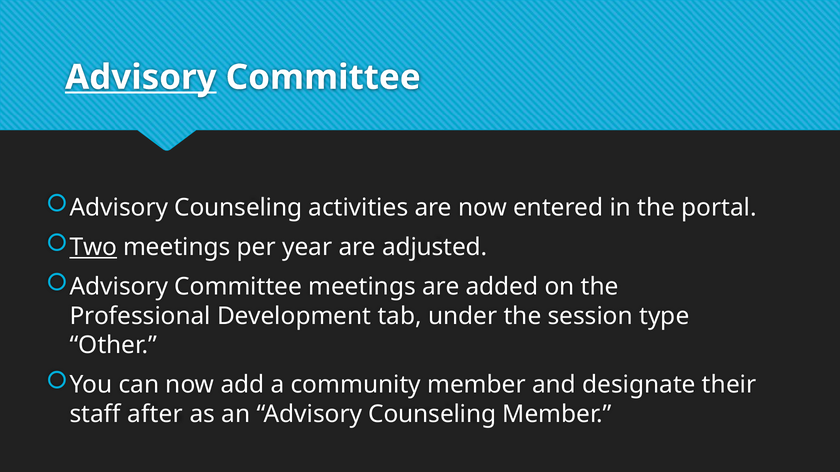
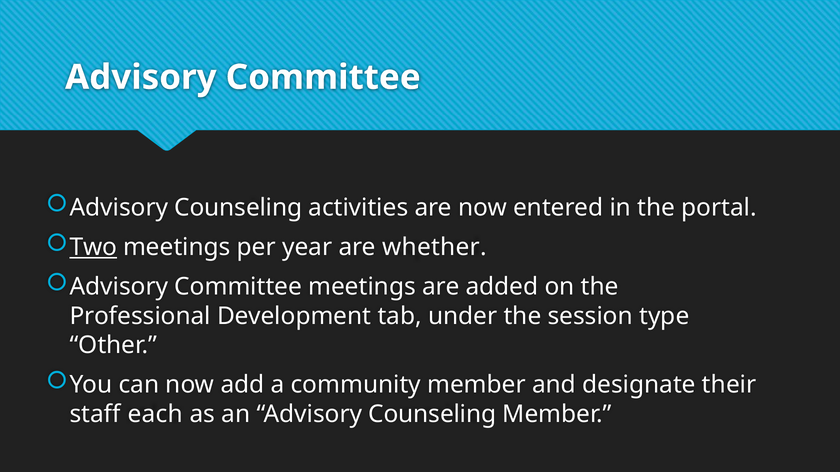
Advisory at (141, 77) underline: present -> none
adjusted: adjusted -> whether
after: after -> each
